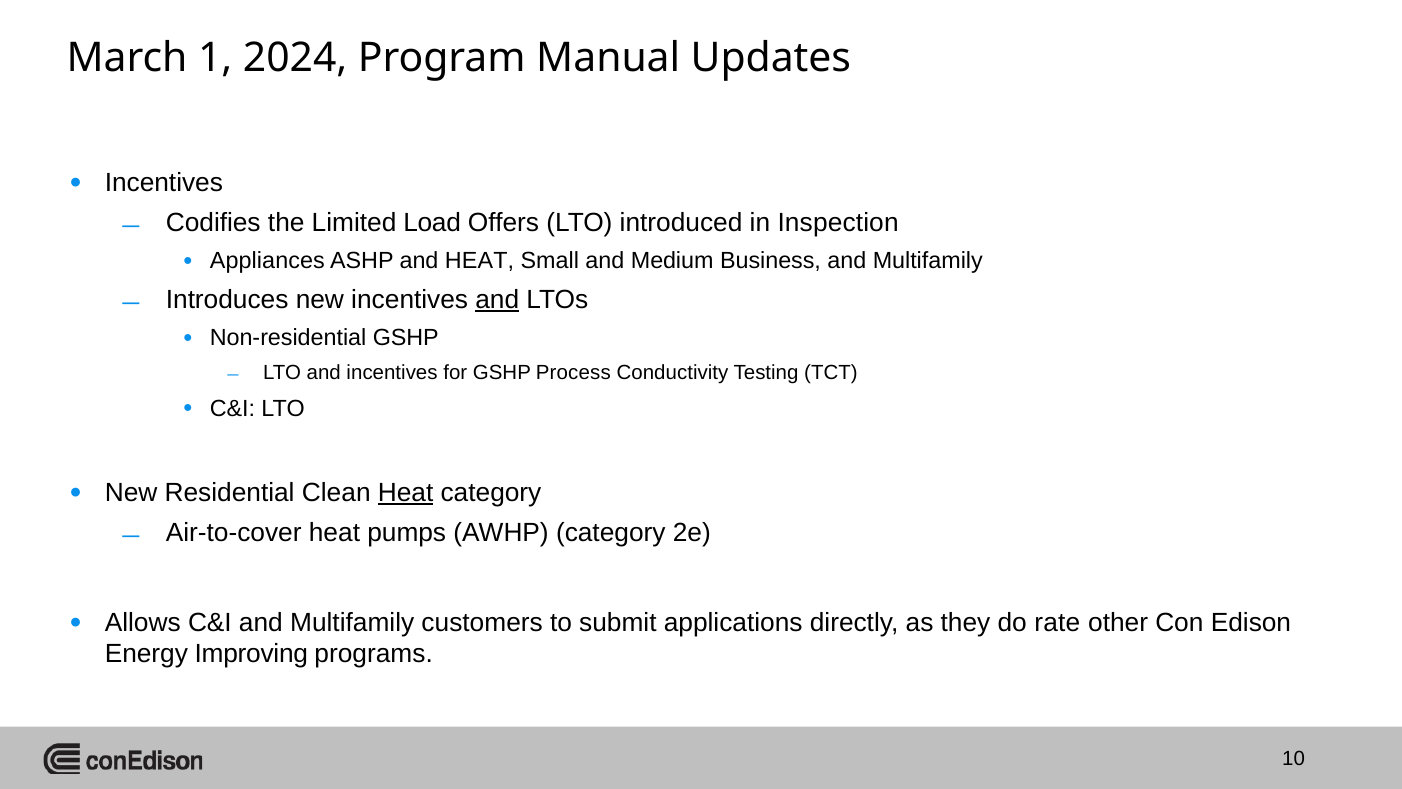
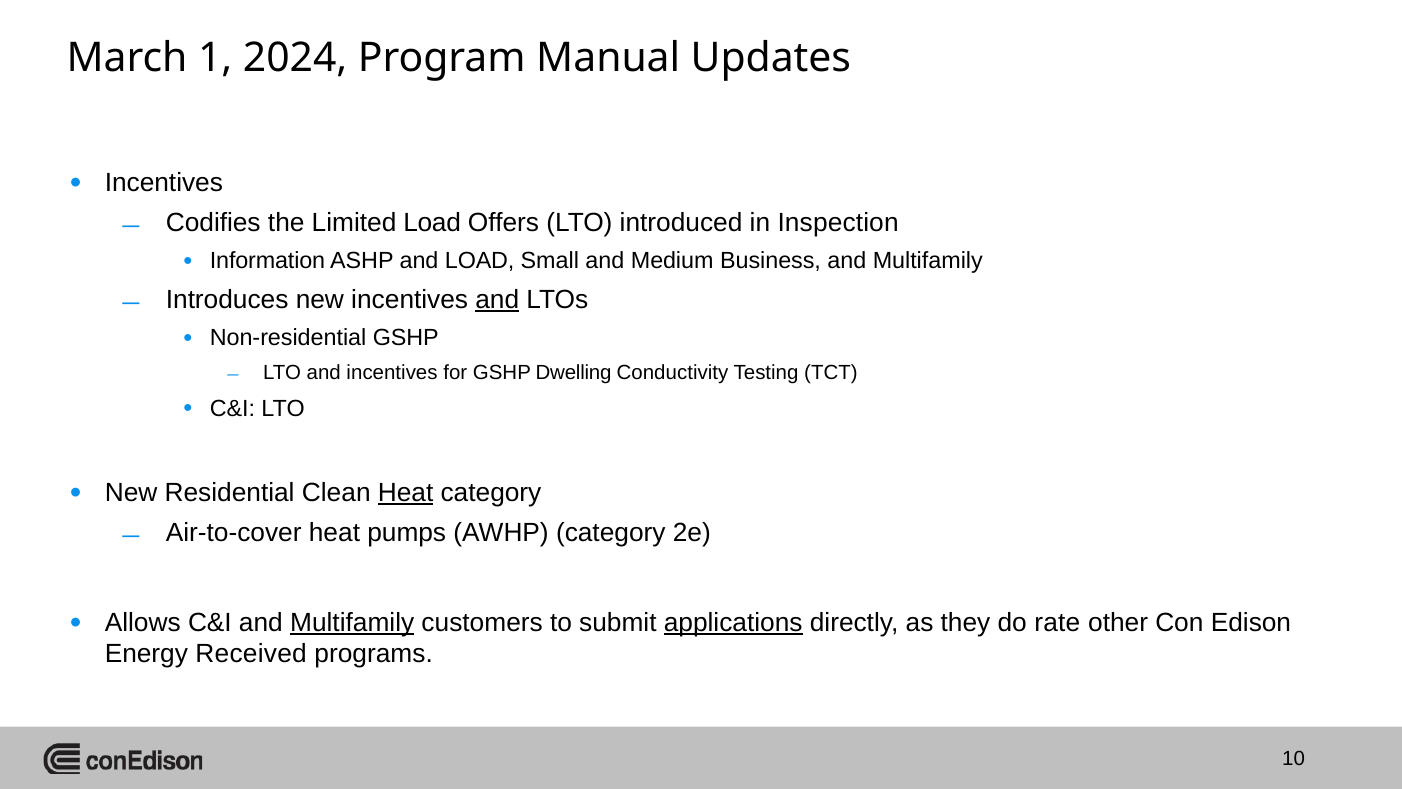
Appliances: Appliances -> Information
and HEAT: HEAT -> LOAD
Process: Process -> Dwelling
Multifamily at (352, 622) underline: none -> present
applications underline: none -> present
Improving: Improving -> Received
